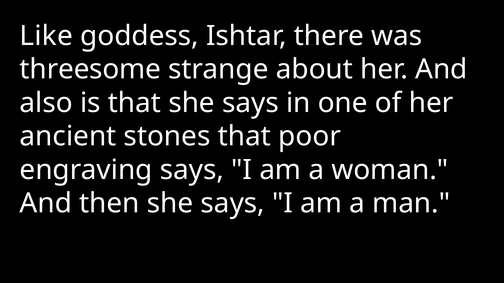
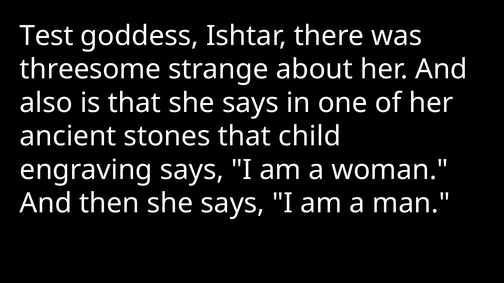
Like: Like -> Test
poor: poor -> child
